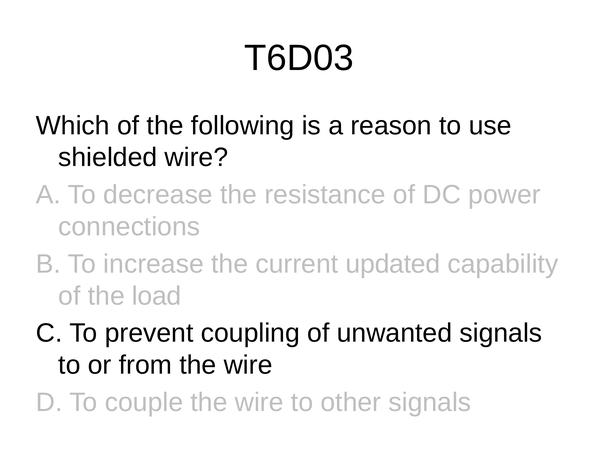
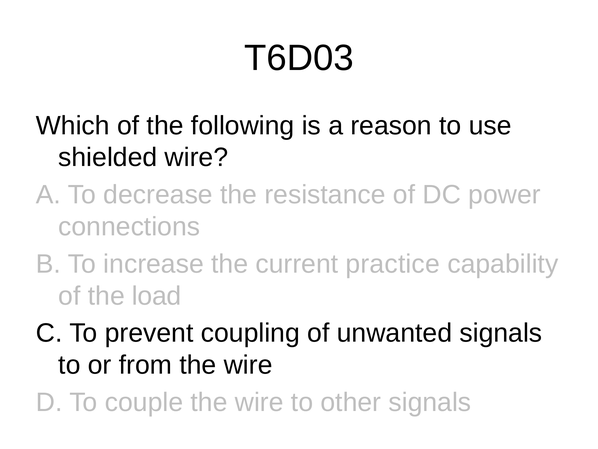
updated: updated -> practice
